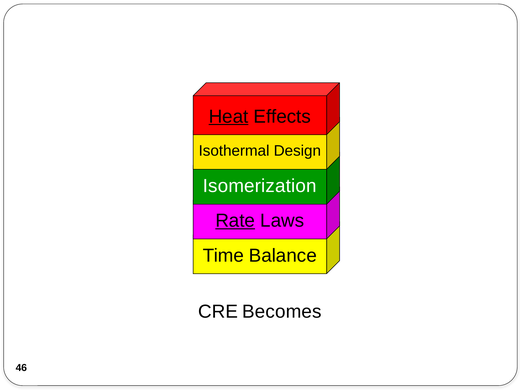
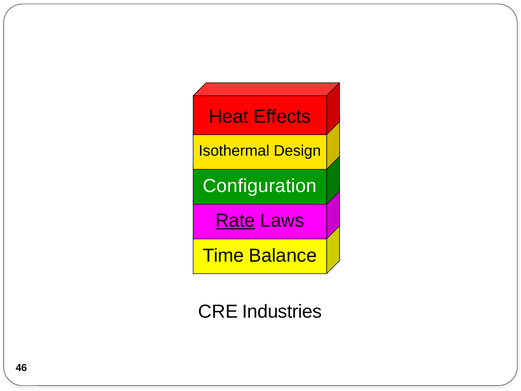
Heat underline: present -> none
Isomerization: Isomerization -> Configuration
Becomes: Becomes -> Industries
